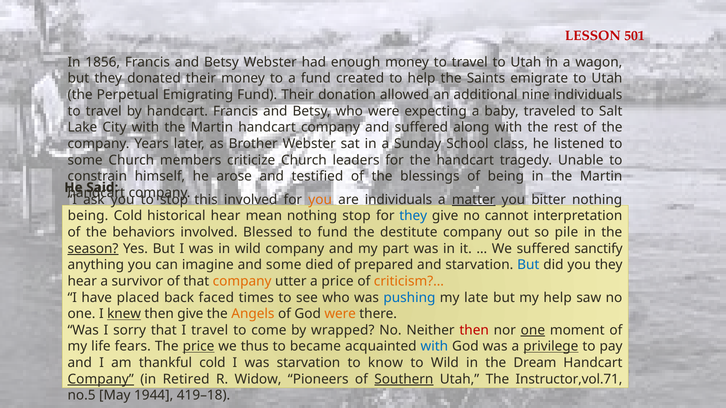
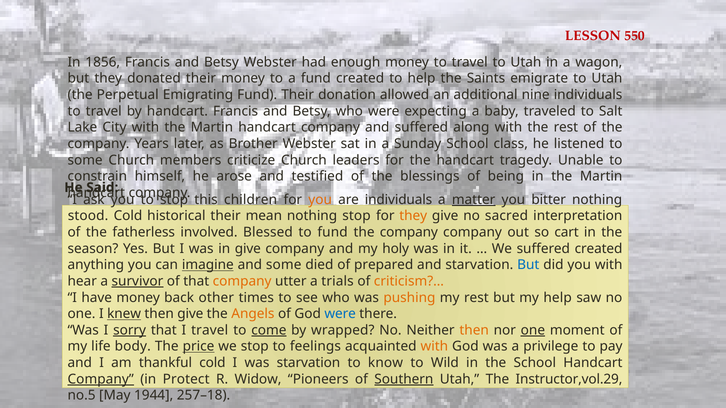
501: 501 -> 550
this involved: involved -> children
being at (88, 216): being -> stood
historical hear: hear -> their
they at (413, 216) colour: blue -> orange
cannot: cannot -> sacred
behaviors: behaviors -> fatherless
destitute at (409, 232): destitute -> company
pile: pile -> cart
season underline: present -> none
in wild: wild -> give
part: part -> holy
suffered sanctify: sanctify -> created
imagine underline: none -> present
you they: they -> with
survivor underline: none -> present
a price: price -> trials
have placed: placed -> money
faced: faced -> other
pushing colour: blue -> orange
my late: late -> rest
were at (340, 314) colour: orange -> blue
sorry underline: none -> present
come underline: none -> present
then at (474, 330) colour: red -> orange
fears: fears -> body
we thus: thus -> stop
became: became -> feelings
with at (434, 347) colour: blue -> orange
privilege underline: present -> none
the Dream: Dream -> School
Retired: Retired -> Protect
Instructor,vol.71: Instructor,vol.71 -> Instructor,vol.29
419–18: 419–18 -> 257–18
